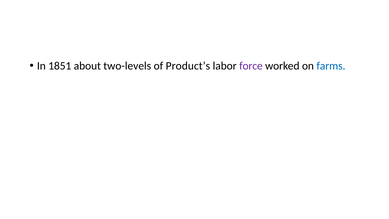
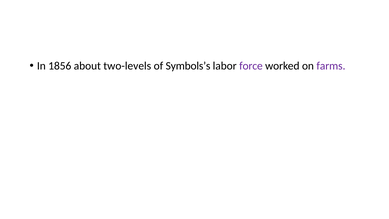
1851: 1851 -> 1856
Product’s: Product’s -> Symbols’s
farms colour: blue -> purple
